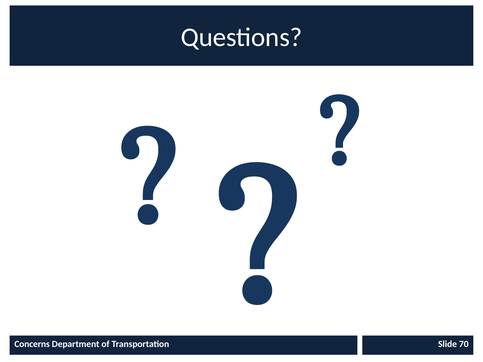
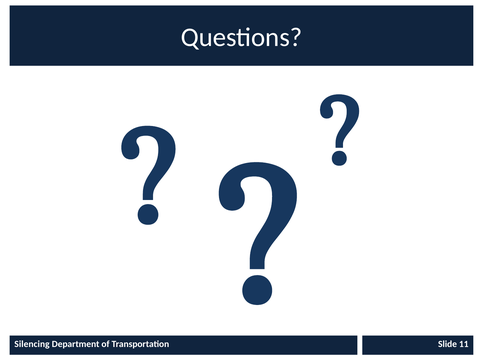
Concerns: Concerns -> Silencing
70: 70 -> 11
